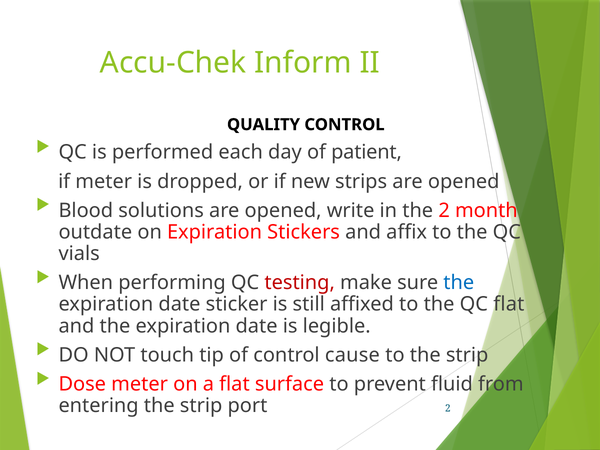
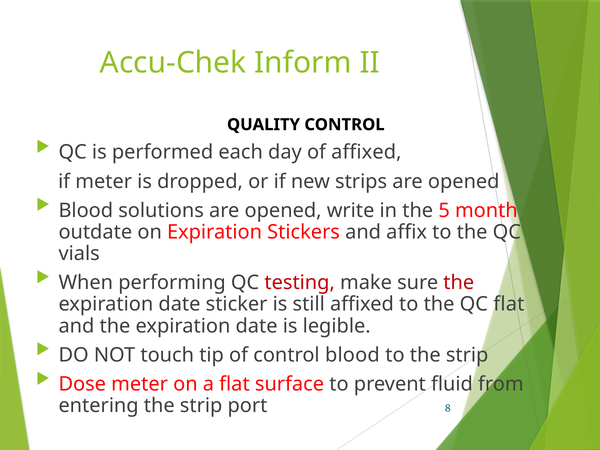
of patient: patient -> affixed
the 2: 2 -> 5
the at (459, 283) colour: blue -> red
control cause: cause -> blood
port 2: 2 -> 8
